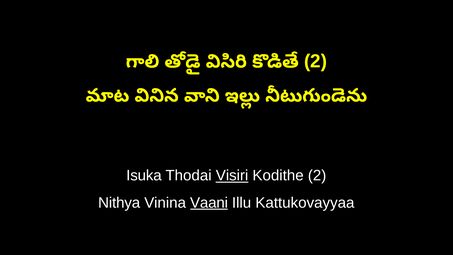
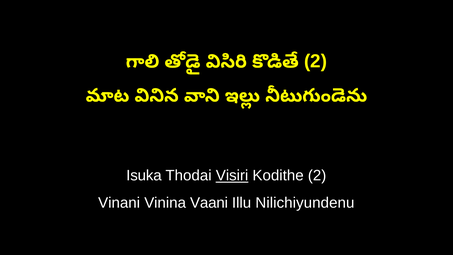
Nithya: Nithya -> Vinani
Vaani underline: present -> none
Kattukovayyaa: Kattukovayyaa -> Nilichiyundenu
